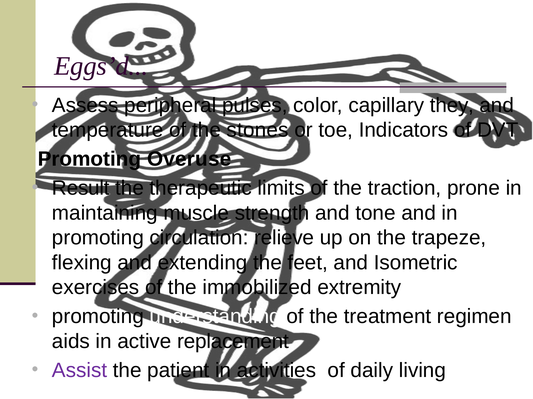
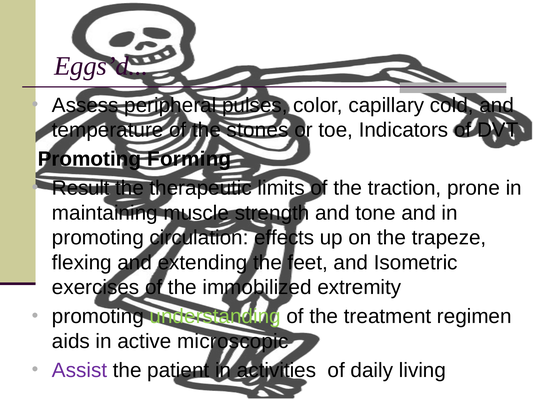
they: they -> cold
Overuse: Overuse -> Forming
relieve: relieve -> effects
understanding colour: white -> light green
replacement: replacement -> microscopic
